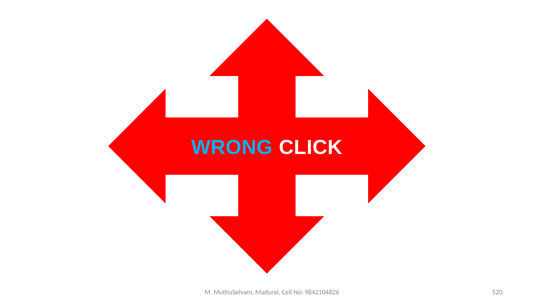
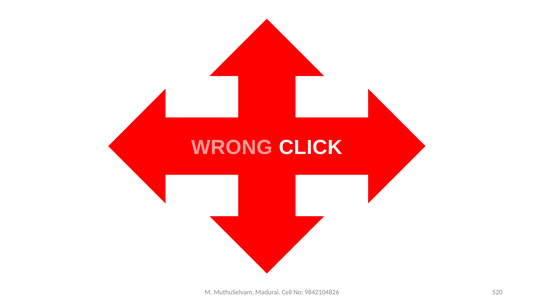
WRONG colour: light blue -> pink
